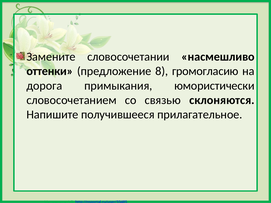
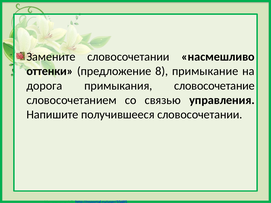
громогласию: громогласию -> примыкание
юмористически: юмористически -> словосочетание
склоняются: склоняются -> управления
получившееся прилагательное: прилагательное -> словосочетании
